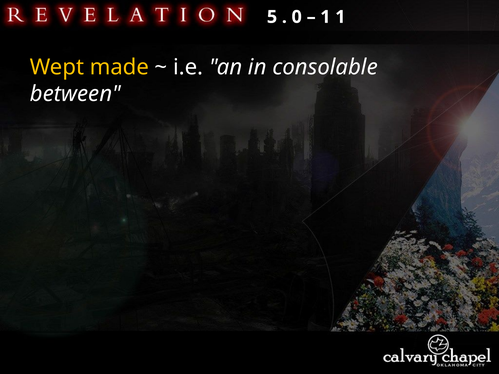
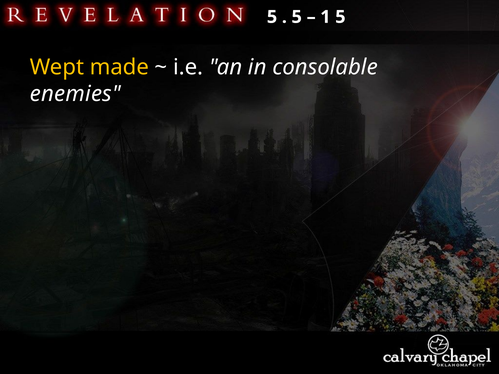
0 at (297, 17): 0 -> 5
1 1: 1 -> 5
between: between -> enemies
